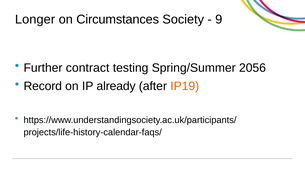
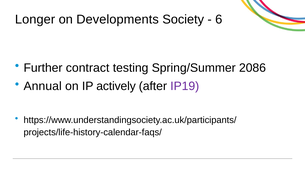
Circumstances: Circumstances -> Developments
9: 9 -> 6
2056: 2056 -> 2086
Record: Record -> Annual
already: already -> actively
IP19 colour: orange -> purple
